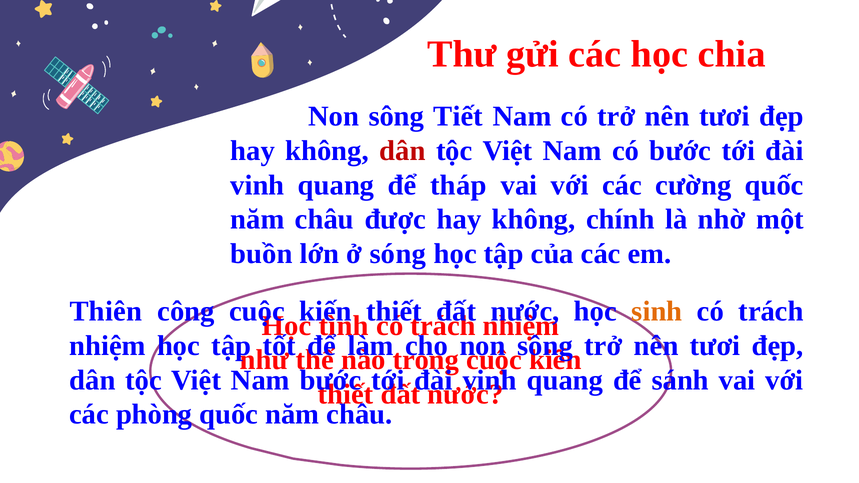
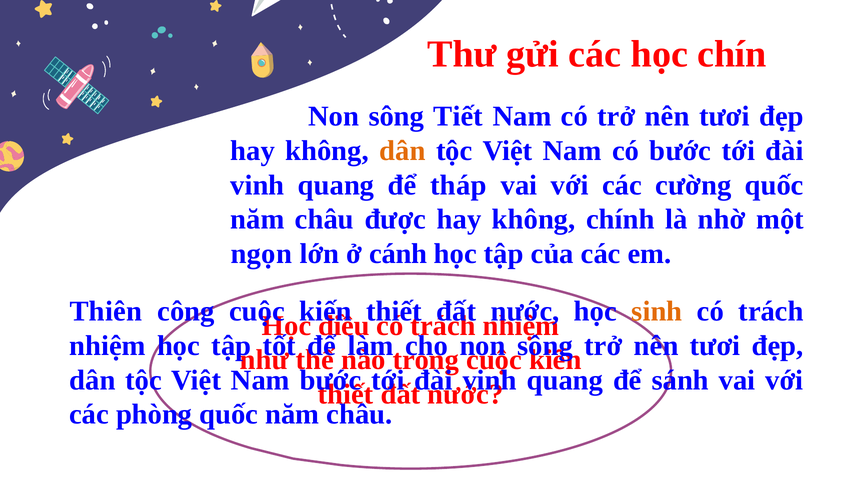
chia: chia -> chín
dân at (402, 151) colour: red -> orange
buồn: buồn -> ngọn
sóng: sóng -> cánh
tình: tình -> điều
